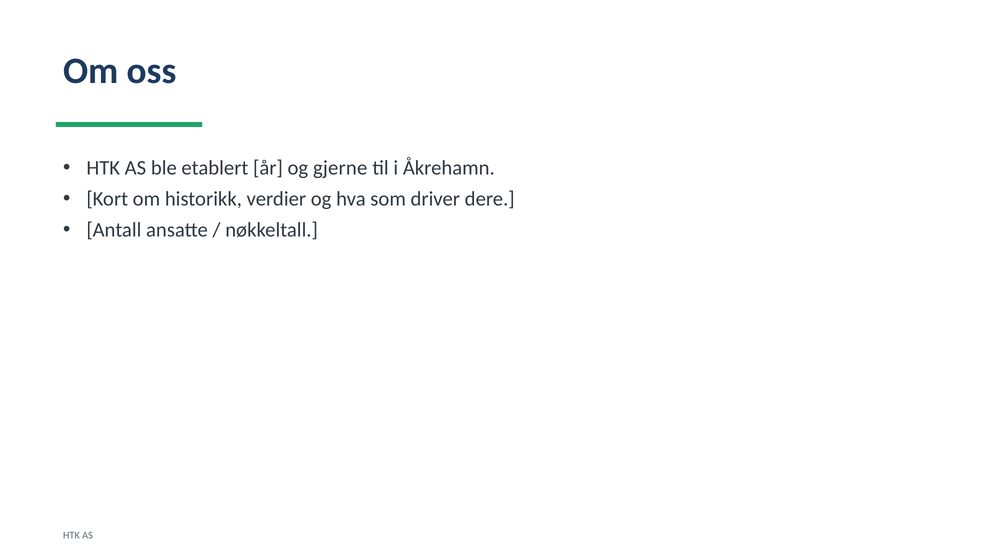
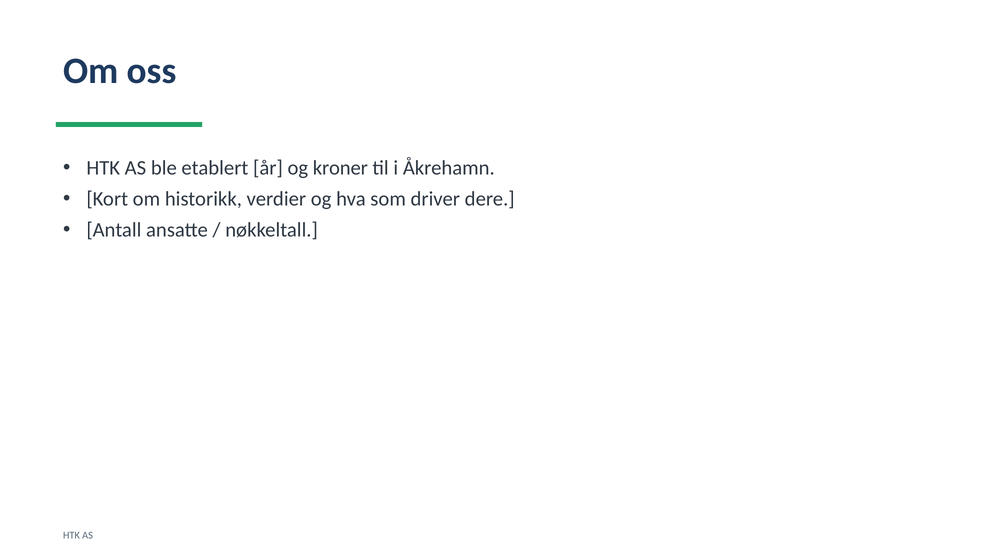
gjerne: gjerne -> kroner
